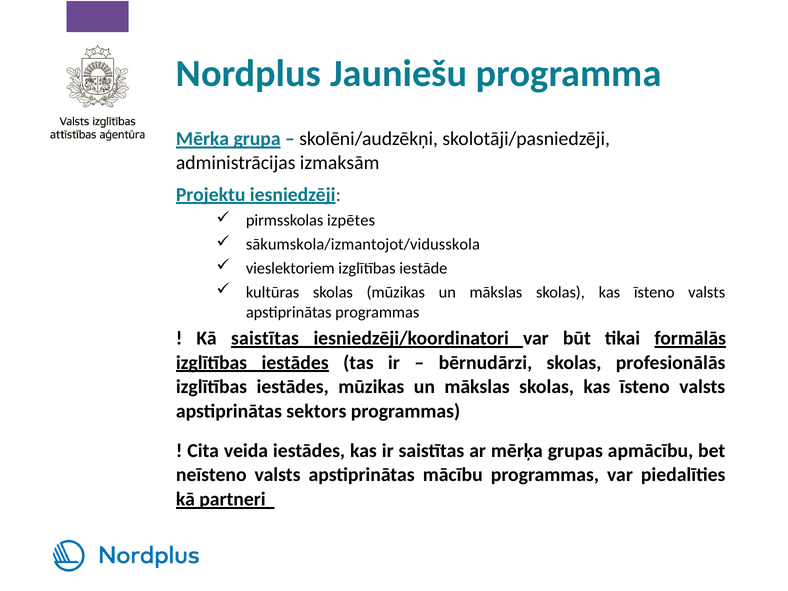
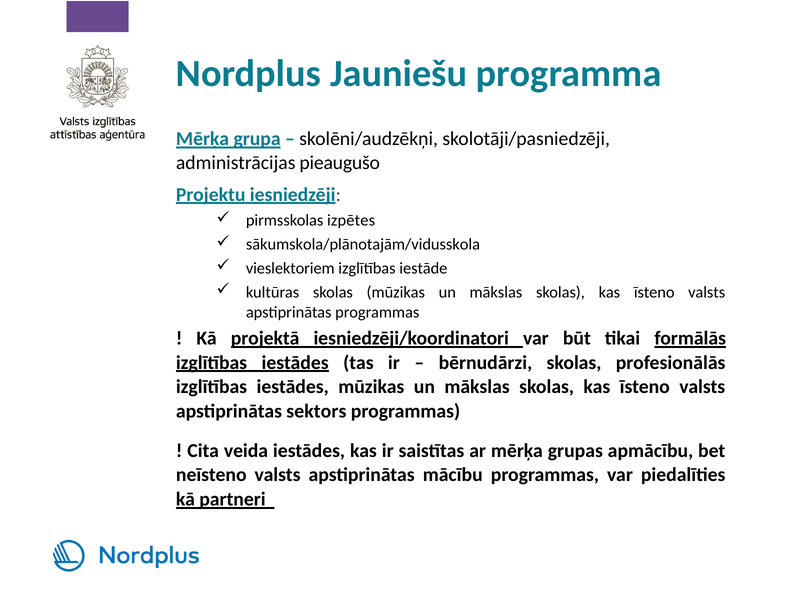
izmaksām: izmaksām -> pieaugušo
sākumskola/izmantojot/vidusskola: sākumskola/izmantojot/vidusskola -> sākumskola/plānotajām/vidusskola
Kā saistītas: saistītas -> projektā
